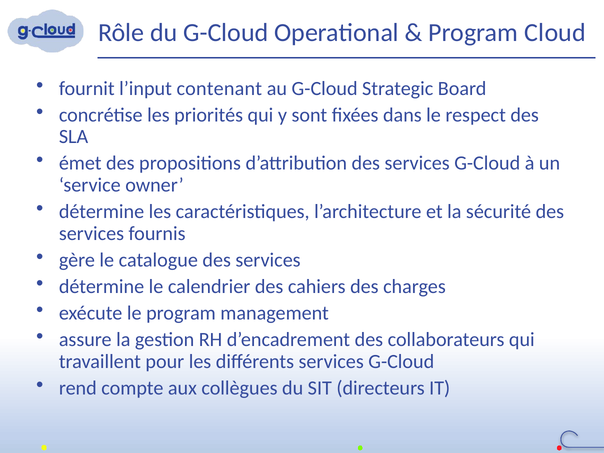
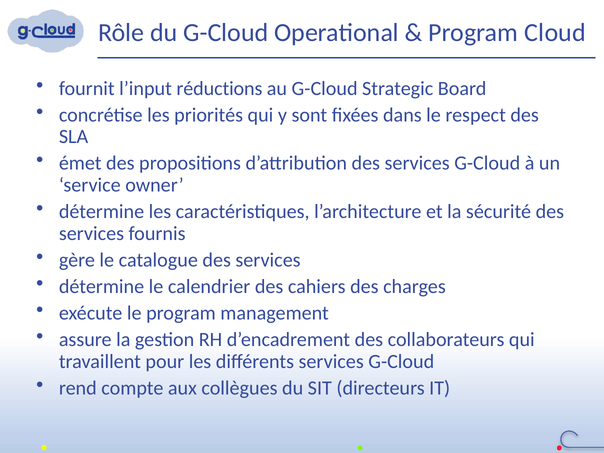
contenant: contenant -> réductions
